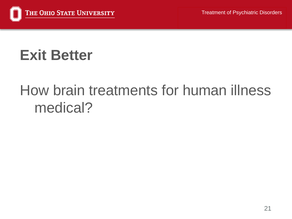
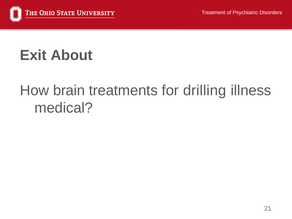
Better: Better -> About
human: human -> drilling
